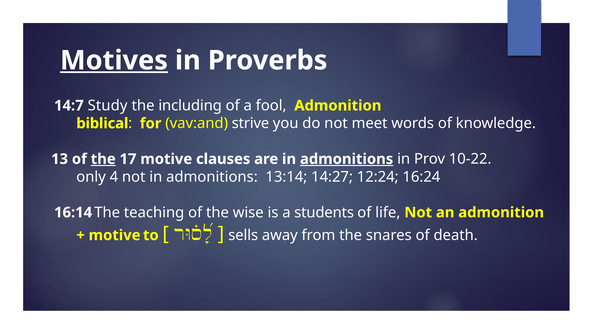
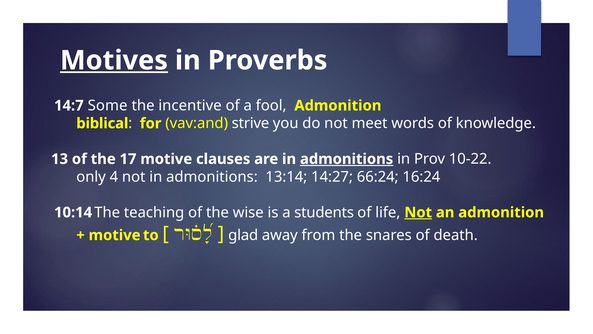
Study: Study -> Some
including: including -> incentive
the at (103, 159) underline: present -> none
12:24: 12:24 -> 66:24
16:14: 16:14 -> 10:14
Not at (418, 212) underline: none -> present
sells: sells -> glad
